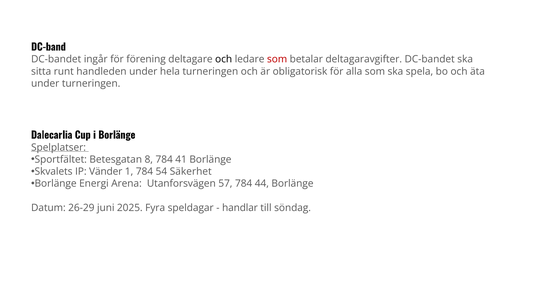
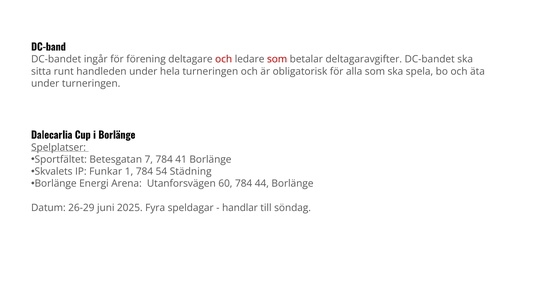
och at (224, 59) colour: black -> red
8: 8 -> 7
Vänder: Vänder -> Funkar
Säkerhet: Säkerhet -> Städning
57: 57 -> 60
